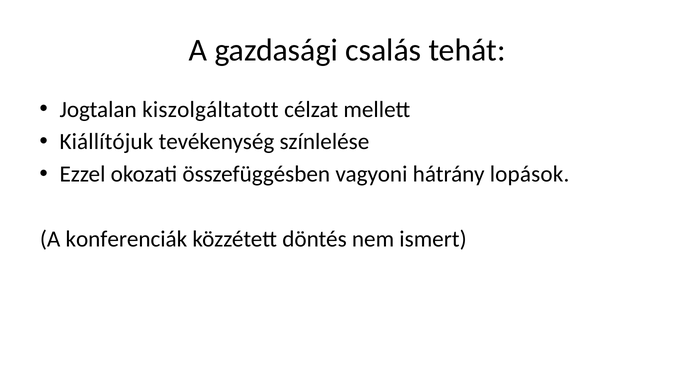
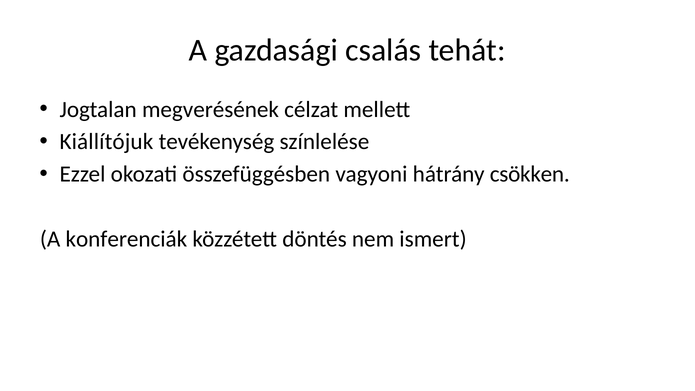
kiszolgáltatott: kiszolgáltatott -> megverésének
lopások: lopások -> csökken
